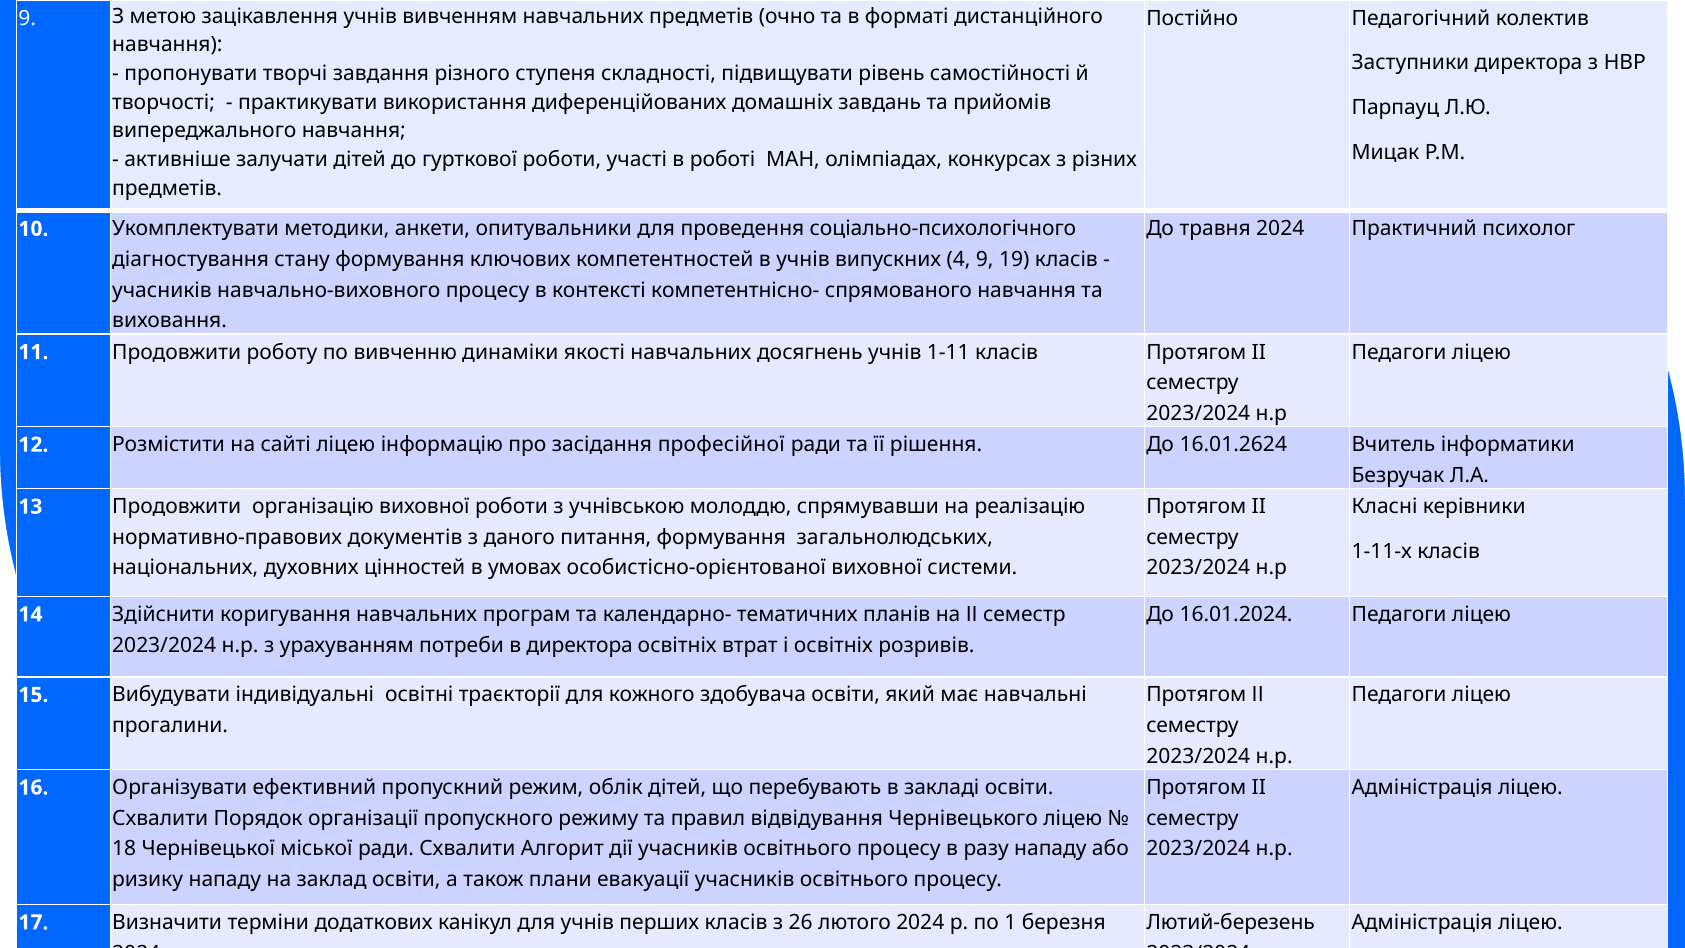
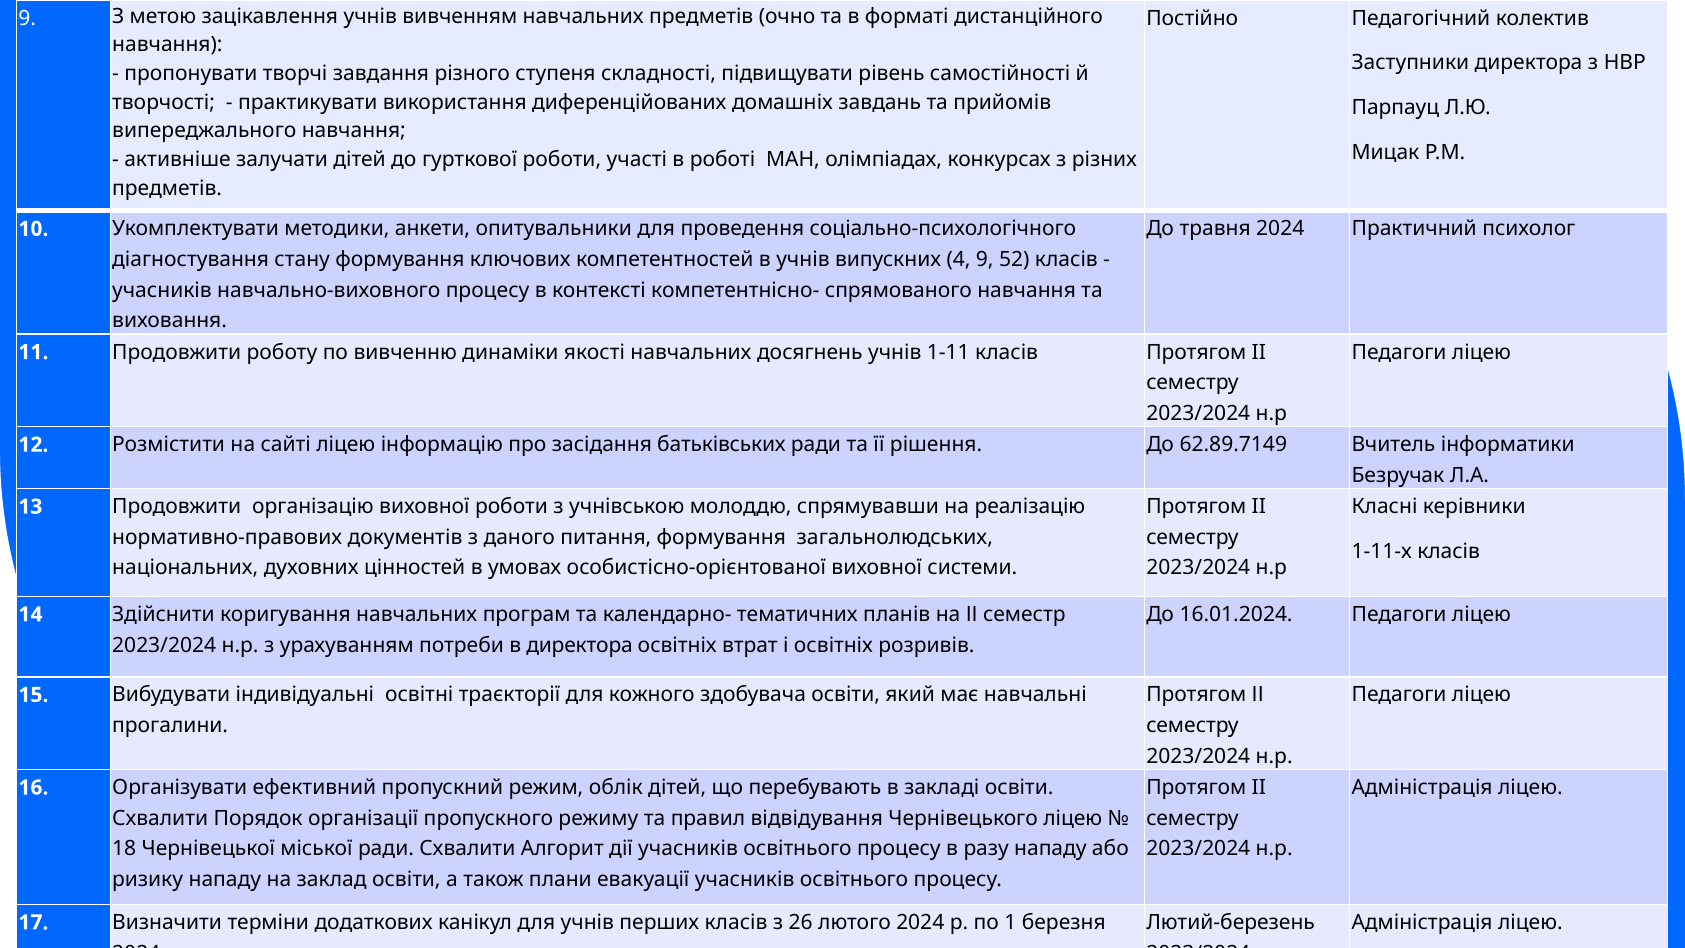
19: 19 -> 52
професійної: професійної -> батьківських
16.01.2624: 16.01.2624 -> 62.89.7149
